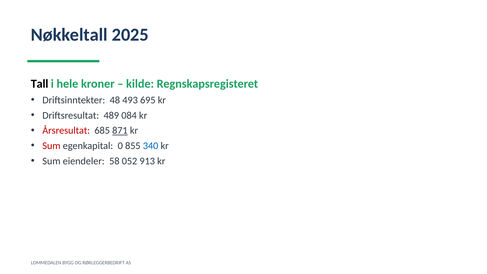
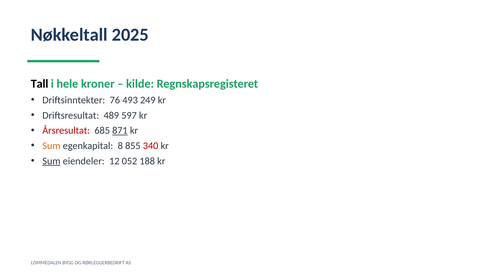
48: 48 -> 76
695: 695 -> 249
084: 084 -> 597
Sum at (51, 146) colour: red -> orange
0: 0 -> 8
340 colour: blue -> red
Sum at (51, 161) underline: none -> present
58: 58 -> 12
913: 913 -> 188
